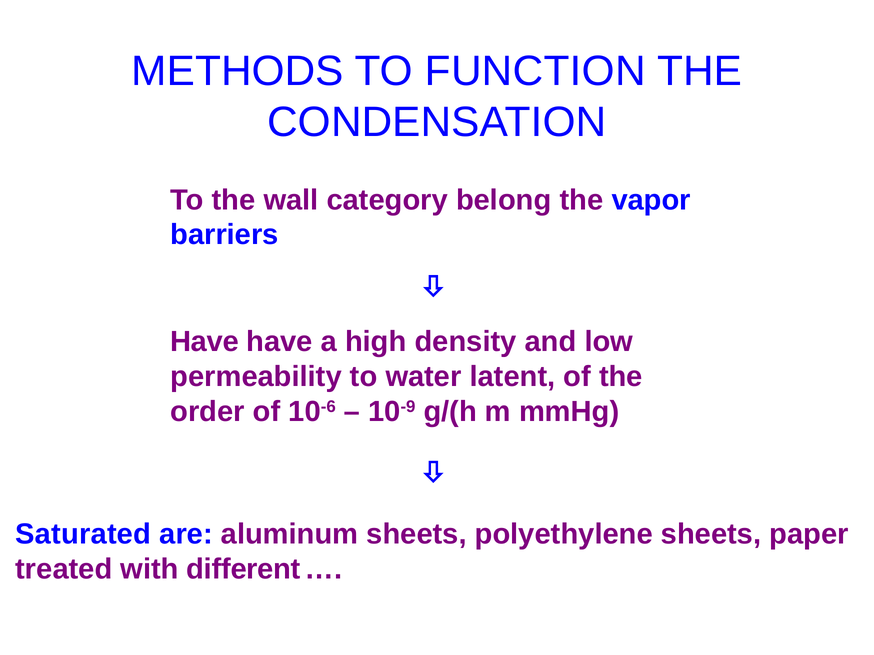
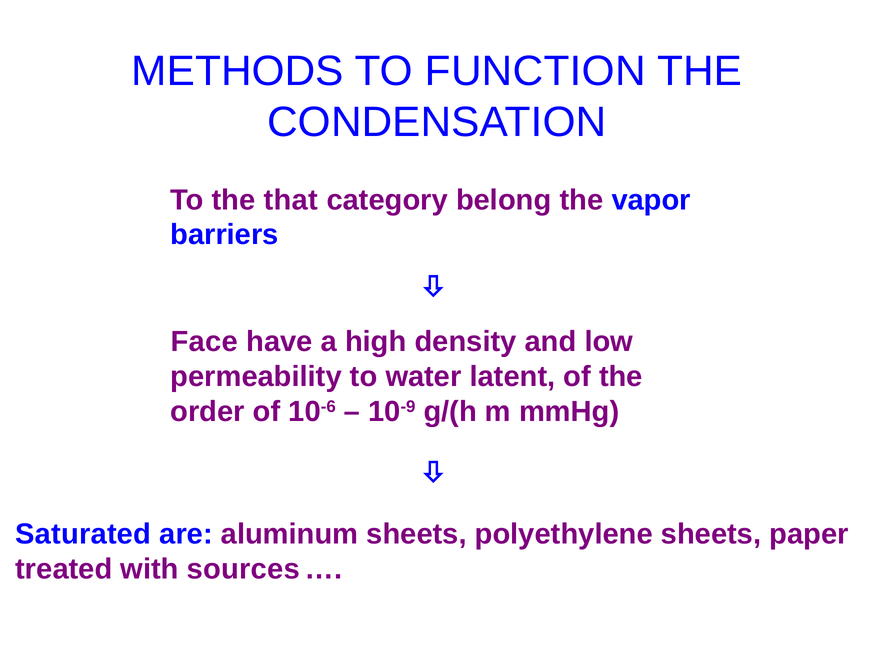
wall: wall -> that
Have at (204, 342): Have -> Face
different: different -> sources
